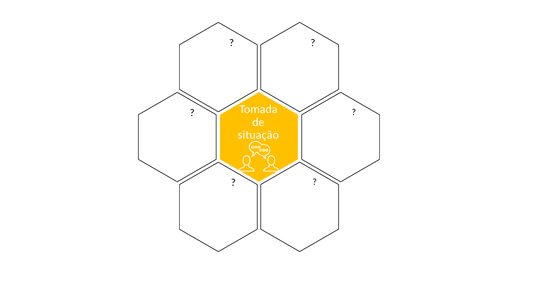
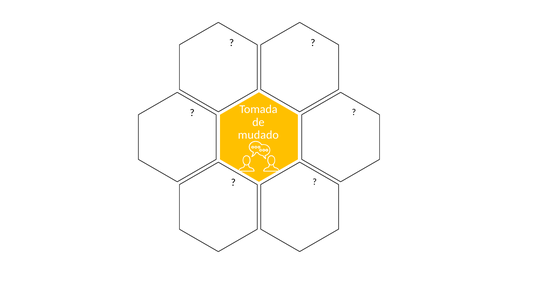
situação: situação -> mudado
